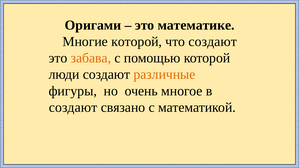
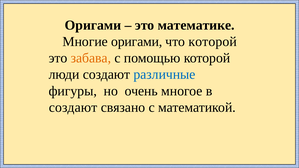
Многие которой: которой -> оригами
что создают: создают -> которой
различные colour: orange -> blue
